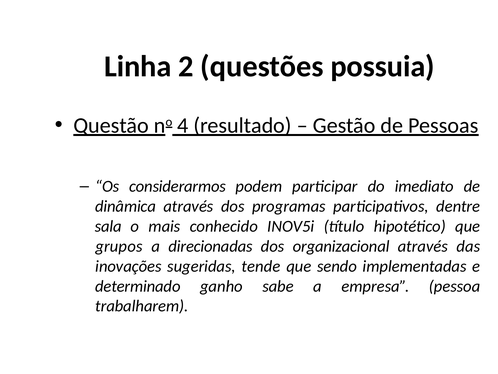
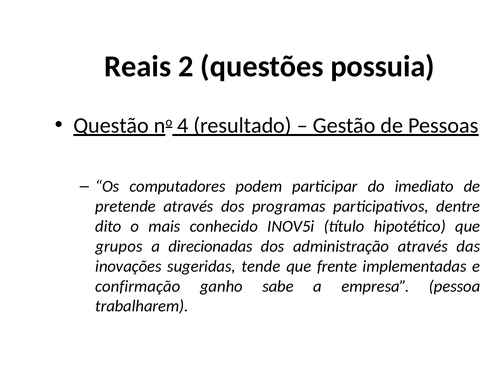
Linha: Linha -> Reais
considerarmos: considerarmos -> computadores
dinâmica: dinâmica -> pretende
sala: sala -> dito
organizacional: organizacional -> administração
sendo: sendo -> frente
determinado: determinado -> confirmação
